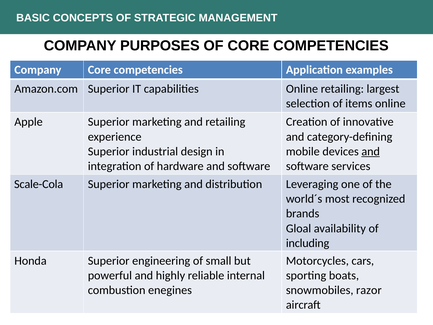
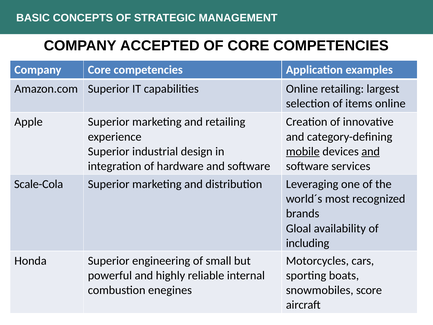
PURPOSES: PURPOSES -> ACCEPTED
mobile underline: none -> present
razor: razor -> score
